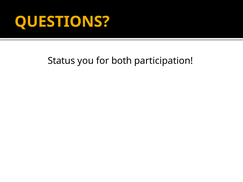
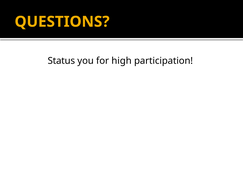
both: both -> high
